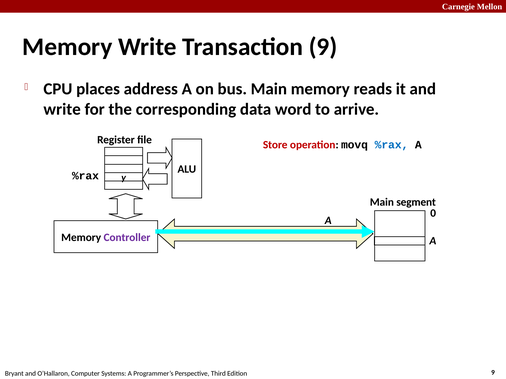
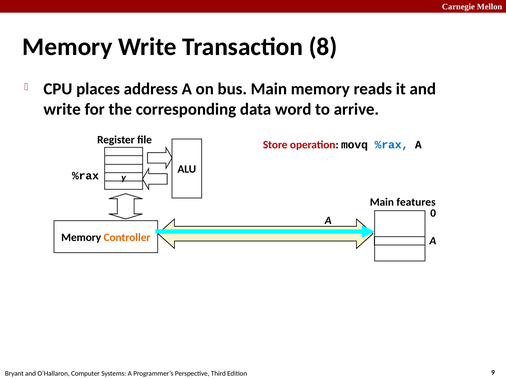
Transaction 9: 9 -> 8
segment: segment -> features
Controller colour: purple -> orange
